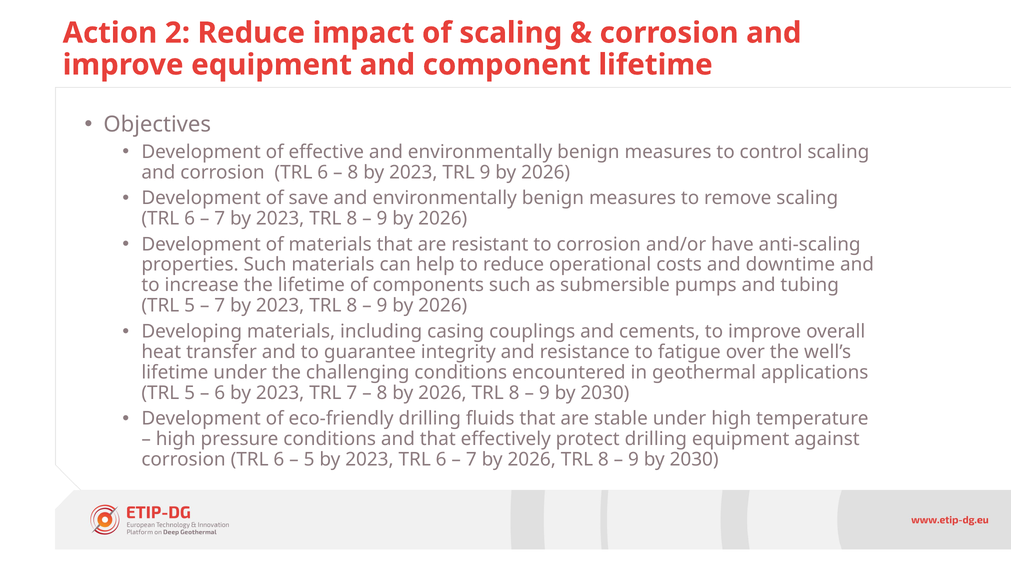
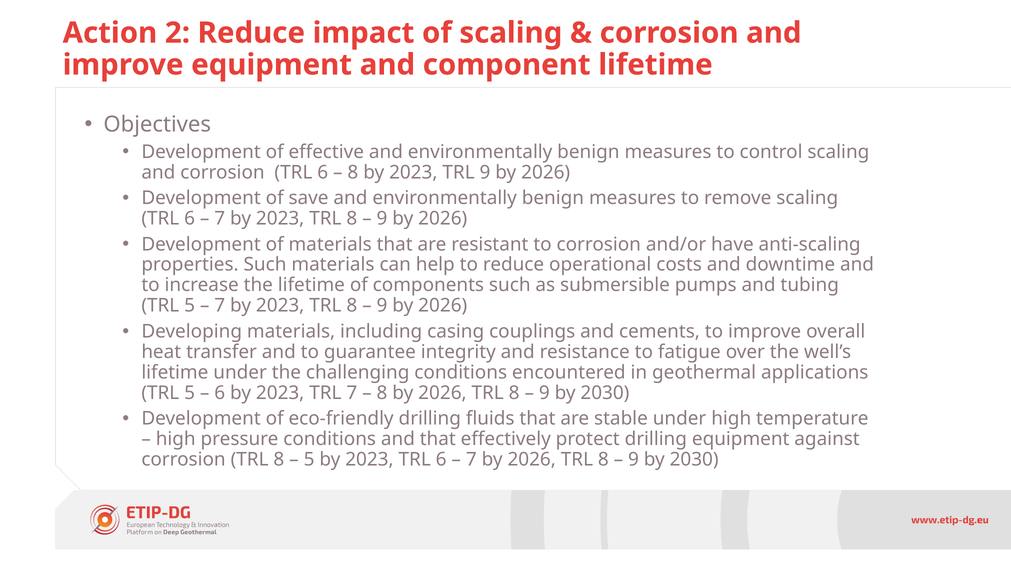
6 at (279, 459): 6 -> 8
